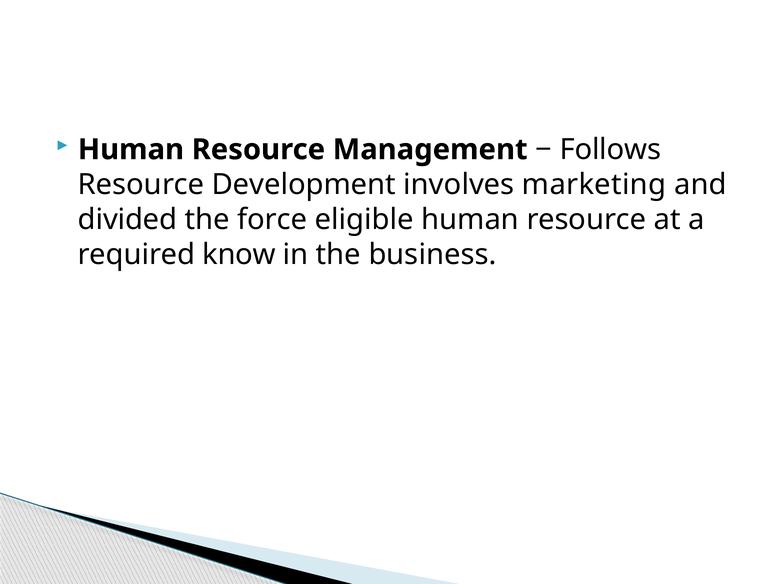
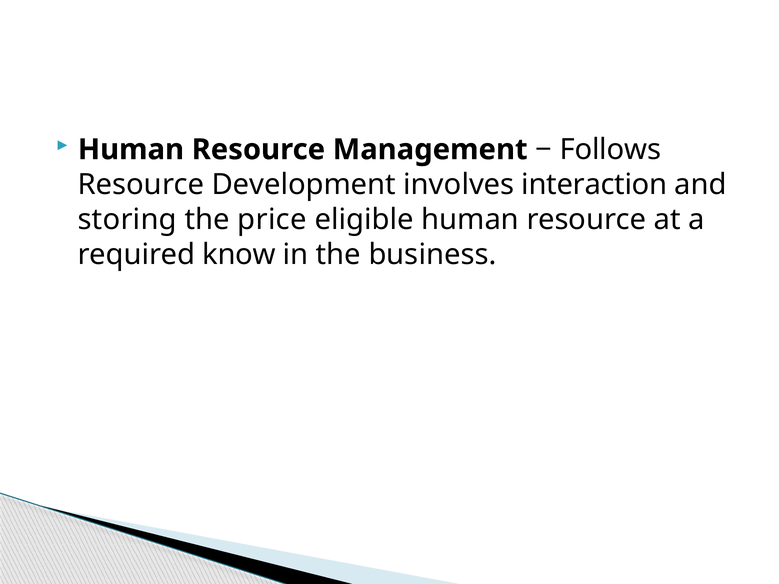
marketing: marketing -> interaction
divided: divided -> storing
force: force -> price
